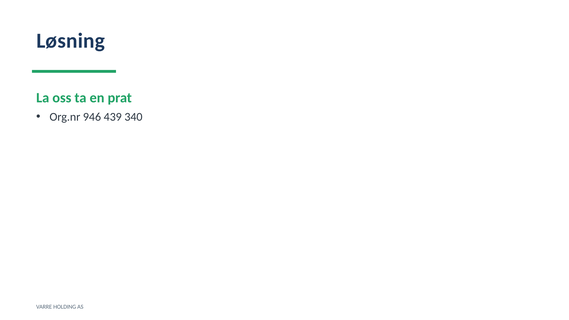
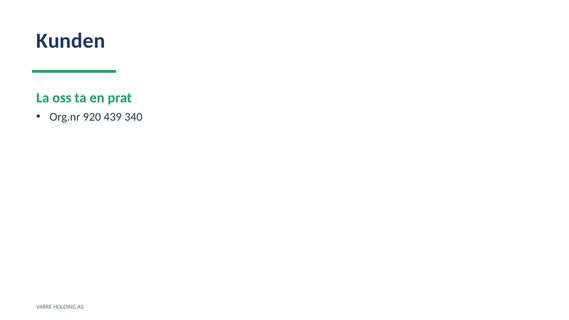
Løsning: Løsning -> Kunden
946: 946 -> 920
